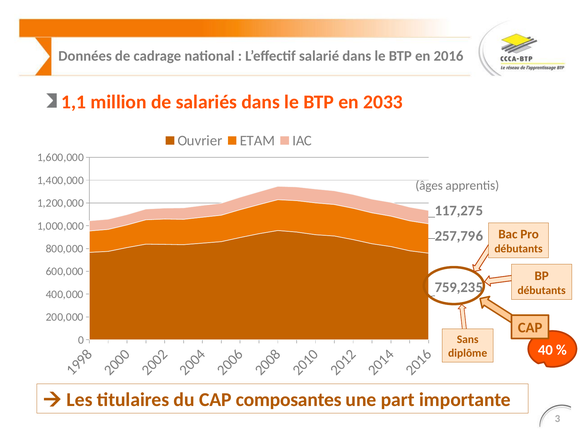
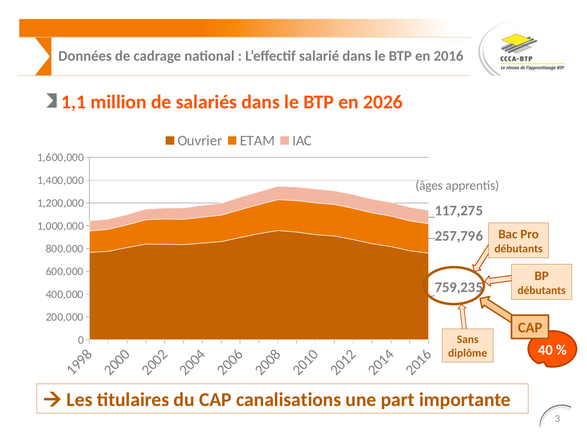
2033: 2033 -> 2026
composantes: composantes -> canalisations
